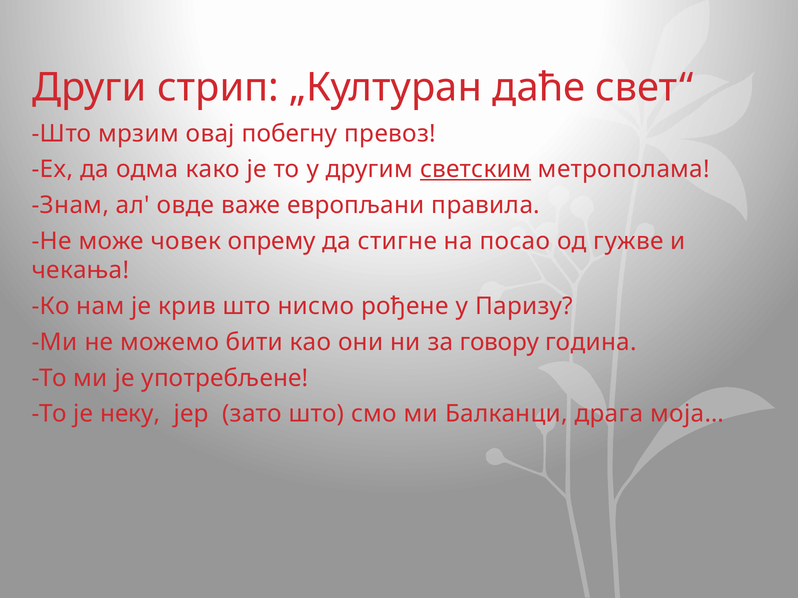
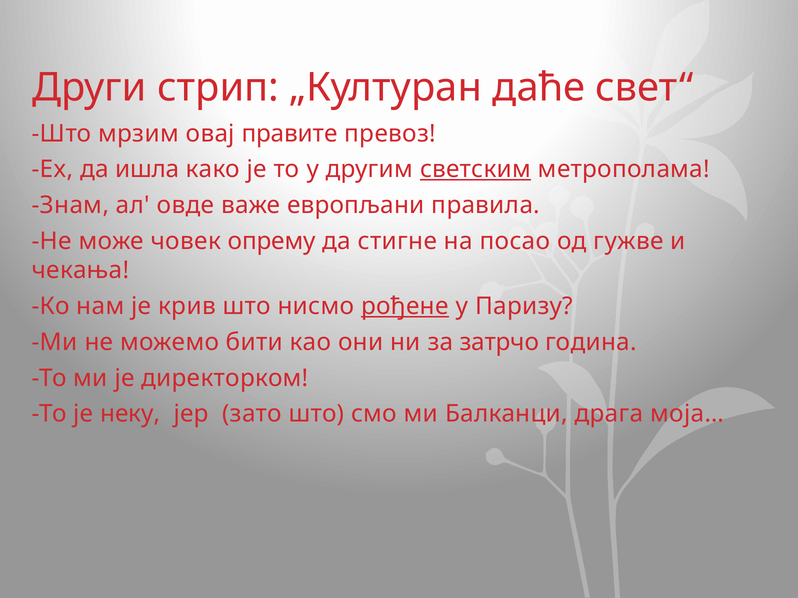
побегну: побегну -> правите
одма: одма -> ишла
рођене underline: none -> present
говору: говору -> затрчо
употребљене: употребљене -> директорком
